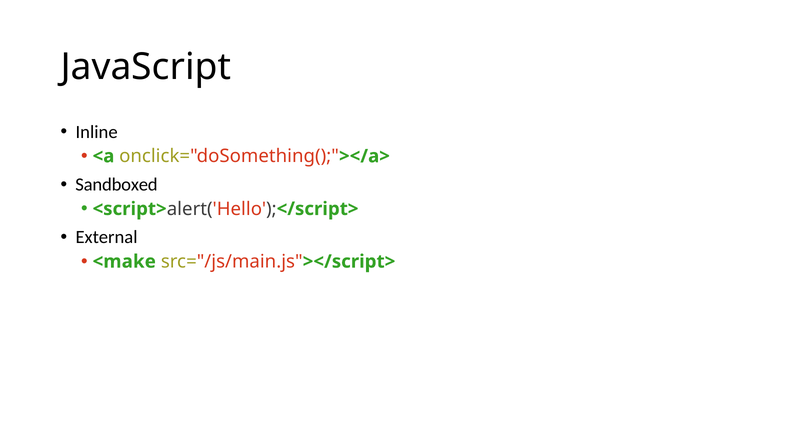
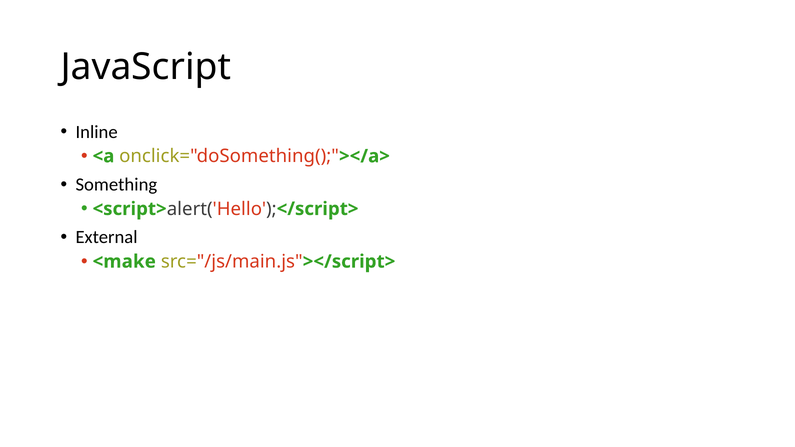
Sandboxed: Sandboxed -> Something
